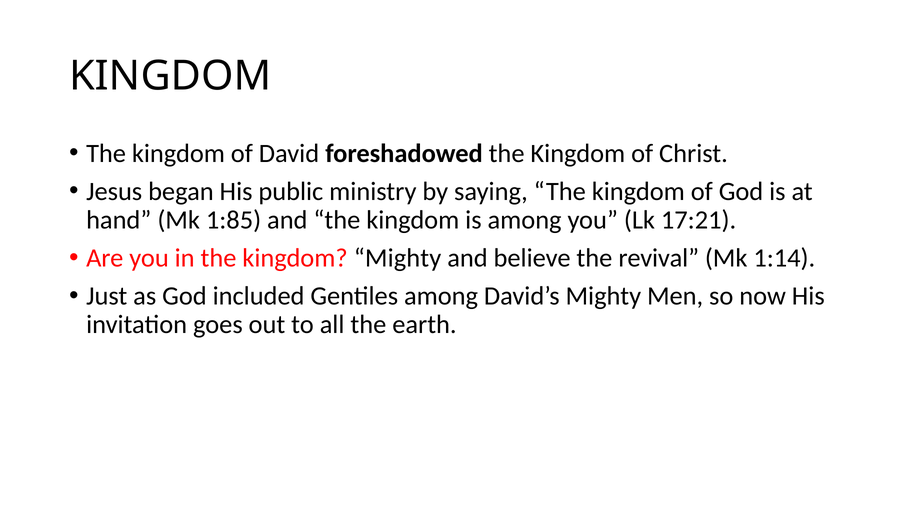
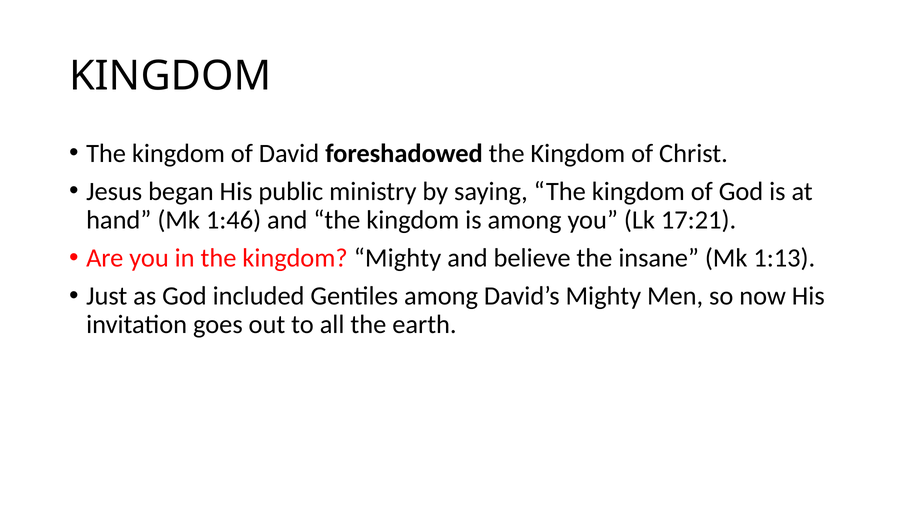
1:85: 1:85 -> 1:46
revival: revival -> insane
1:14: 1:14 -> 1:13
